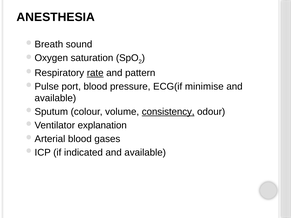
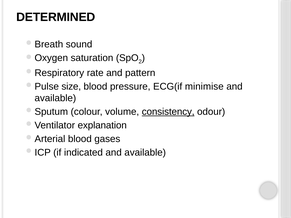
ANESTHESIA: ANESTHESIA -> DETERMINED
rate underline: present -> none
port: port -> size
